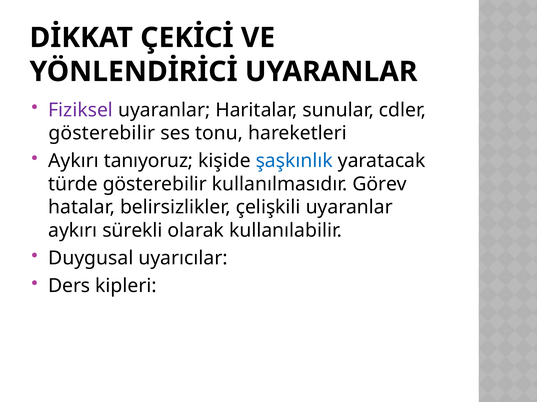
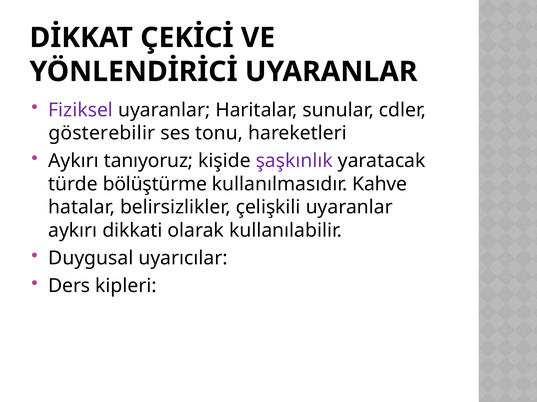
şaşkınlık colour: blue -> purple
türde gösterebilir: gösterebilir -> bölüştürme
Görev: Görev -> Kahve
sürekli: sürekli -> dikkati
